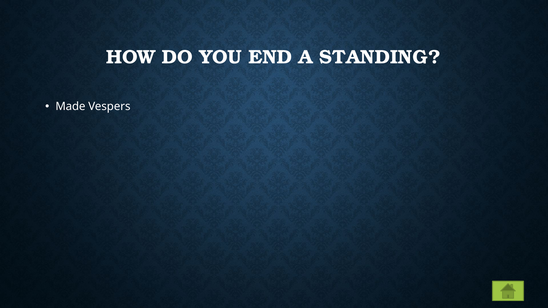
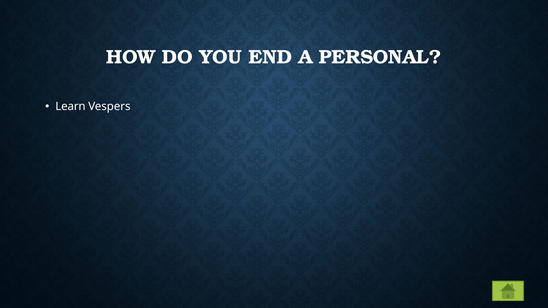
STANDING: STANDING -> PERSONAL
Made: Made -> Learn
